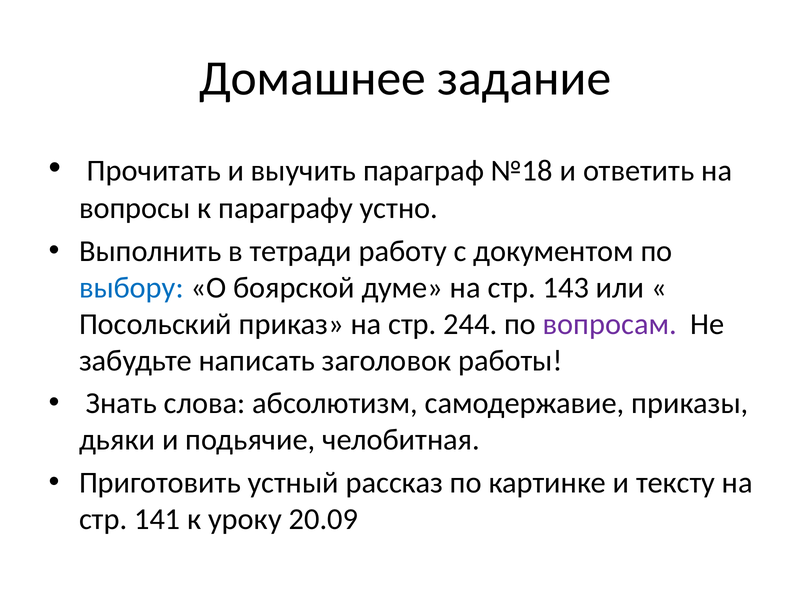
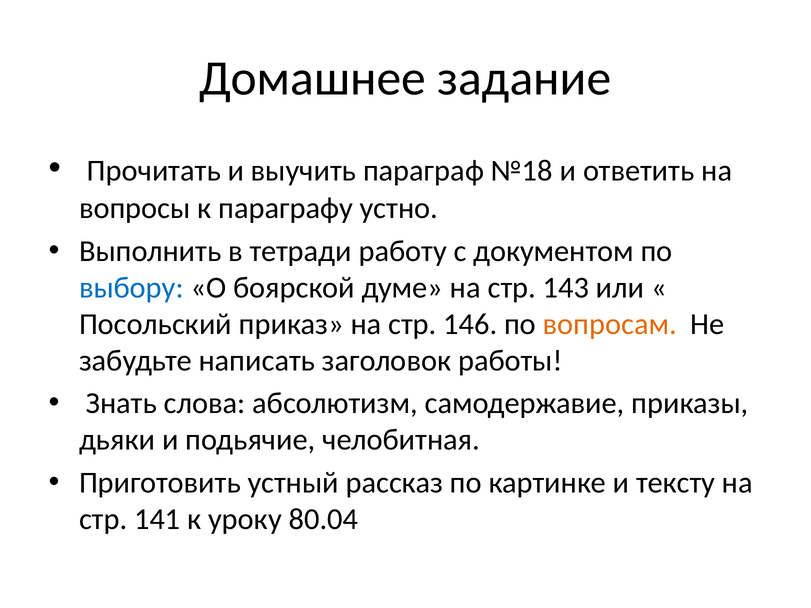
244: 244 -> 146
вопросам colour: purple -> orange
20.09: 20.09 -> 80.04
